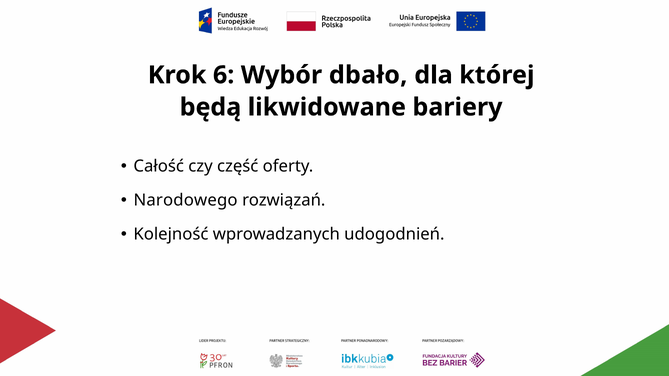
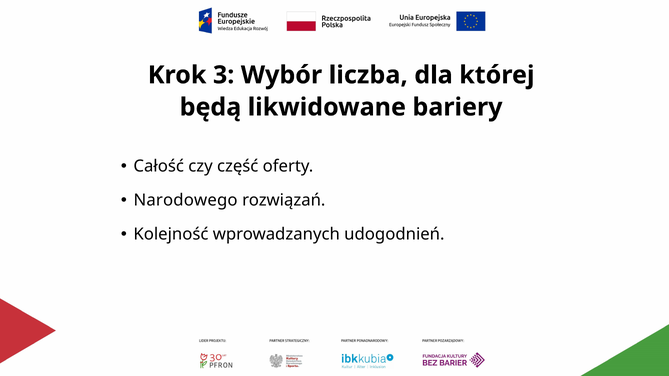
6: 6 -> 3
dbało: dbało -> liczba
